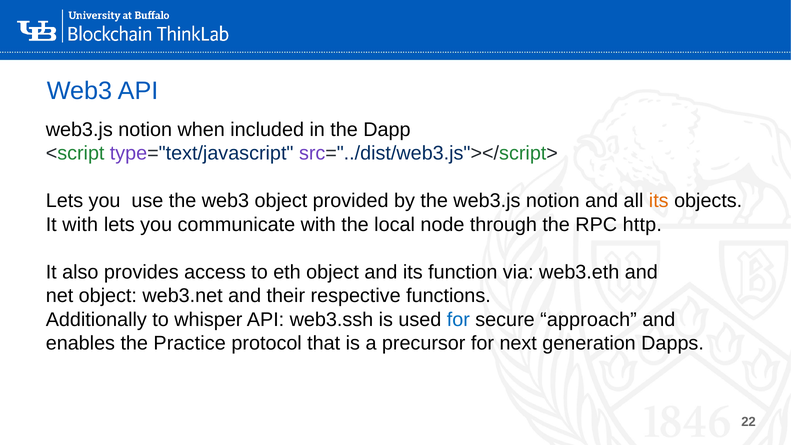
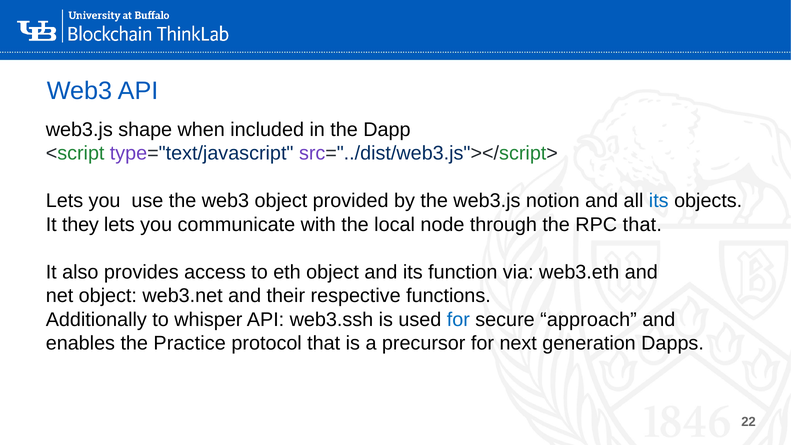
notion at (145, 130): notion -> shape
its at (659, 201) colour: orange -> blue
It with: with -> they
RPC http: http -> that
